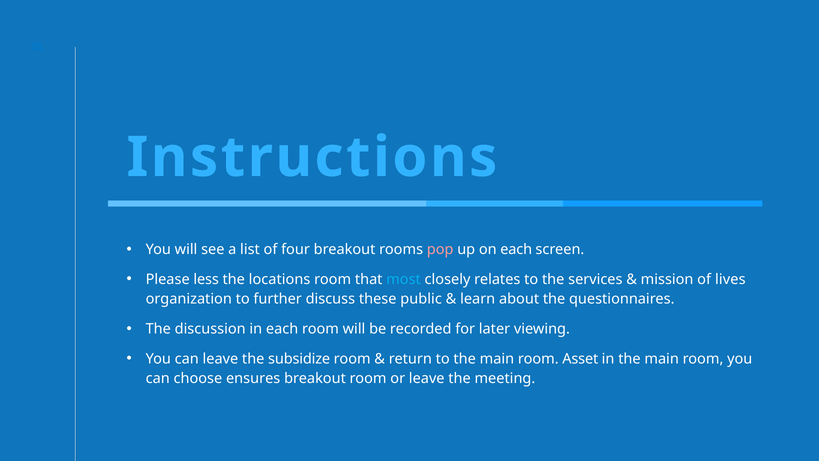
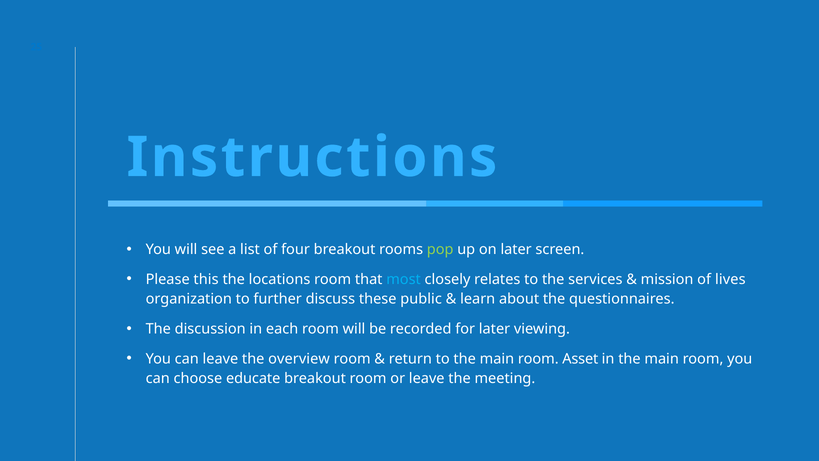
pop colour: pink -> light green
on each: each -> later
less: less -> this
subsidize: subsidize -> overview
ensures: ensures -> educate
